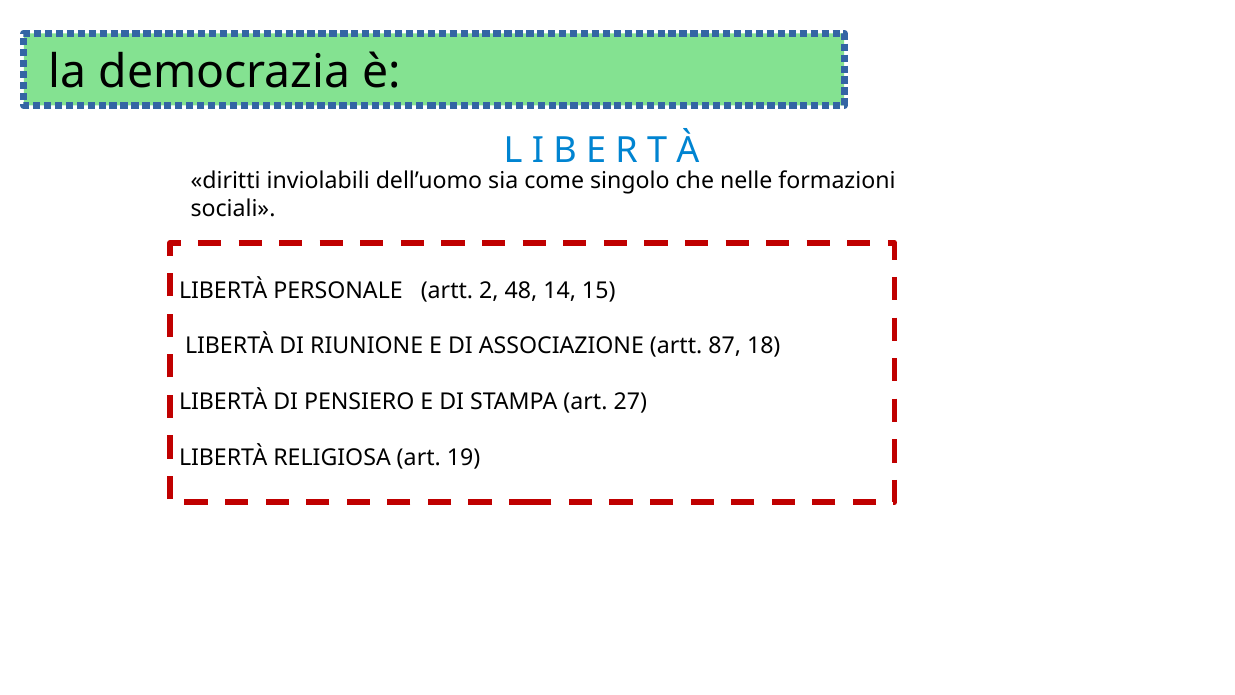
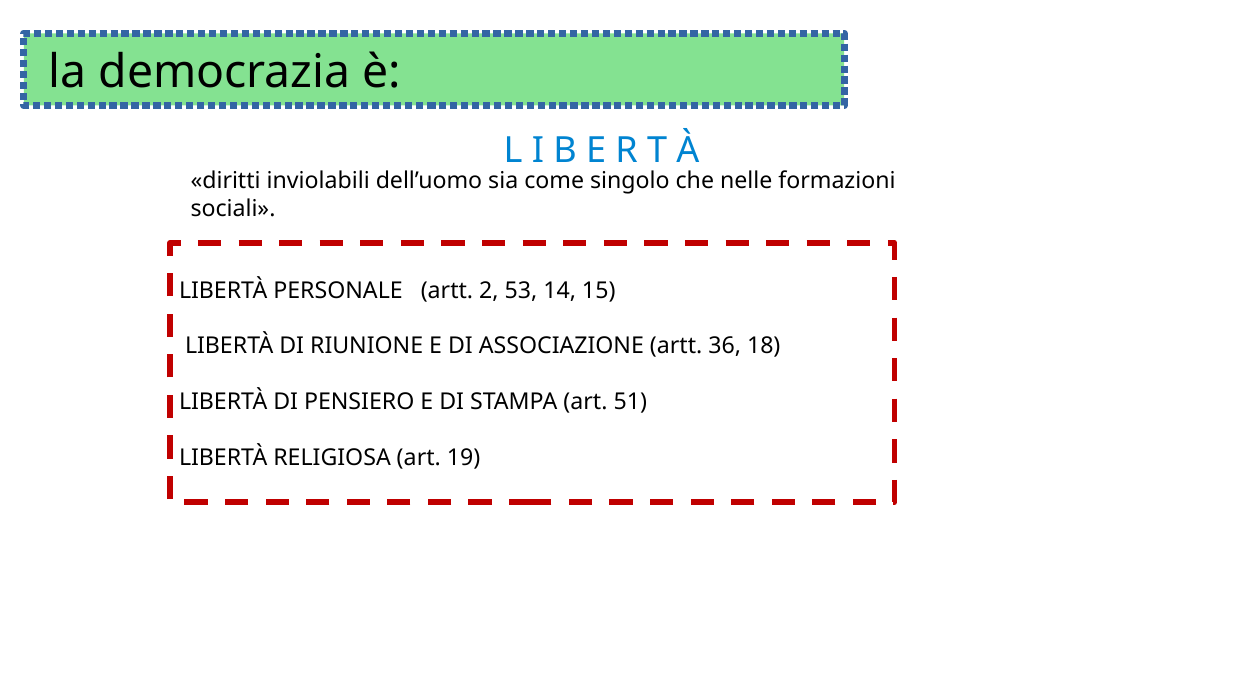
48: 48 -> 53
87: 87 -> 36
27: 27 -> 51
